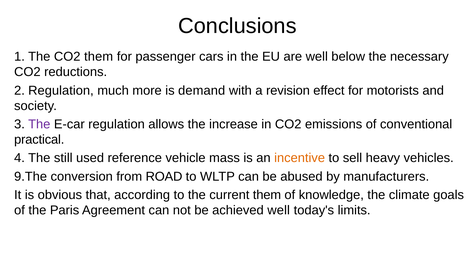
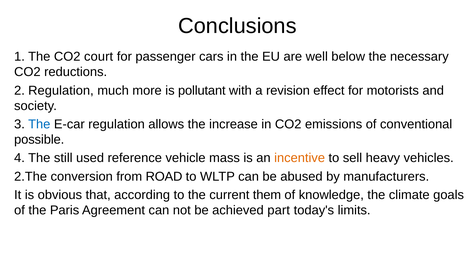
CO2 them: them -> court
demand: demand -> pollutant
The at (39, 124) colour: purple -> blue
practical: practical -> possible
9.The: 9.The -> 2.The
achieved well: well -> part
